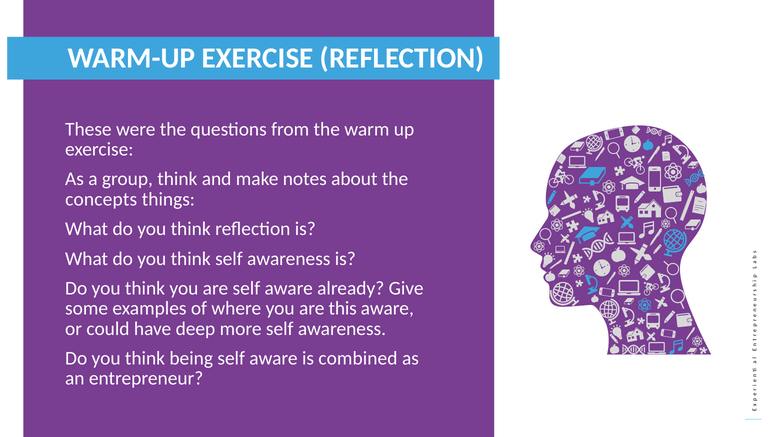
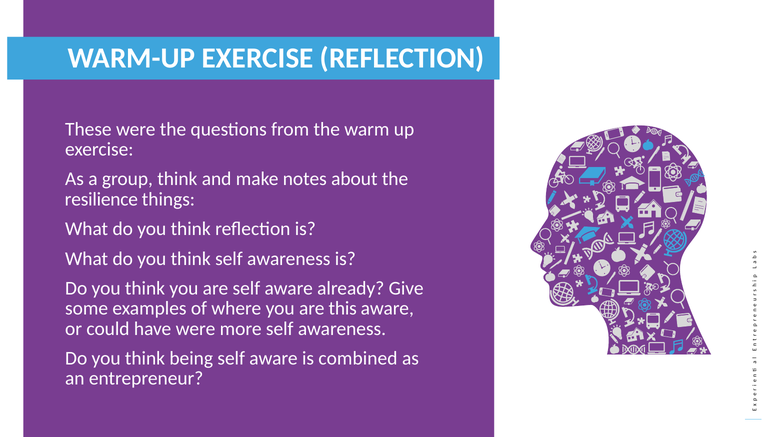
concepts: concepts -> resilience
have deep: deep -> were
